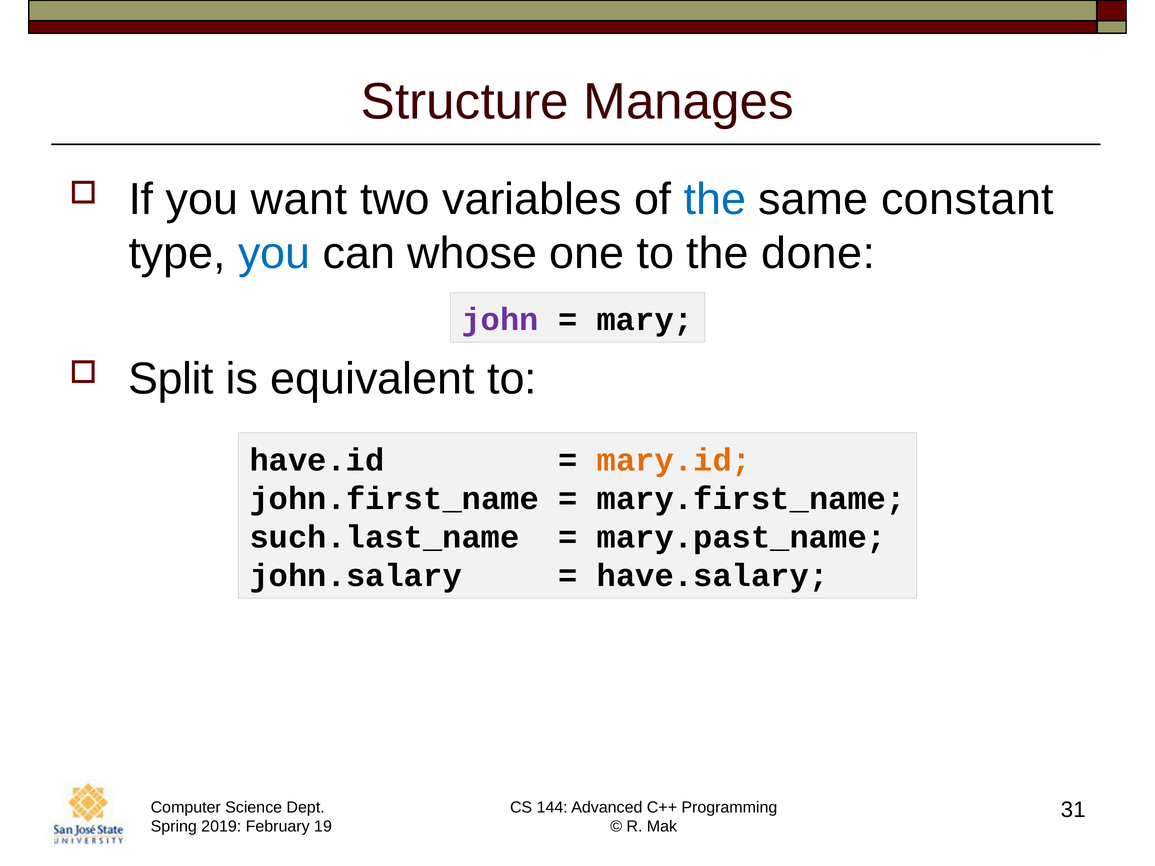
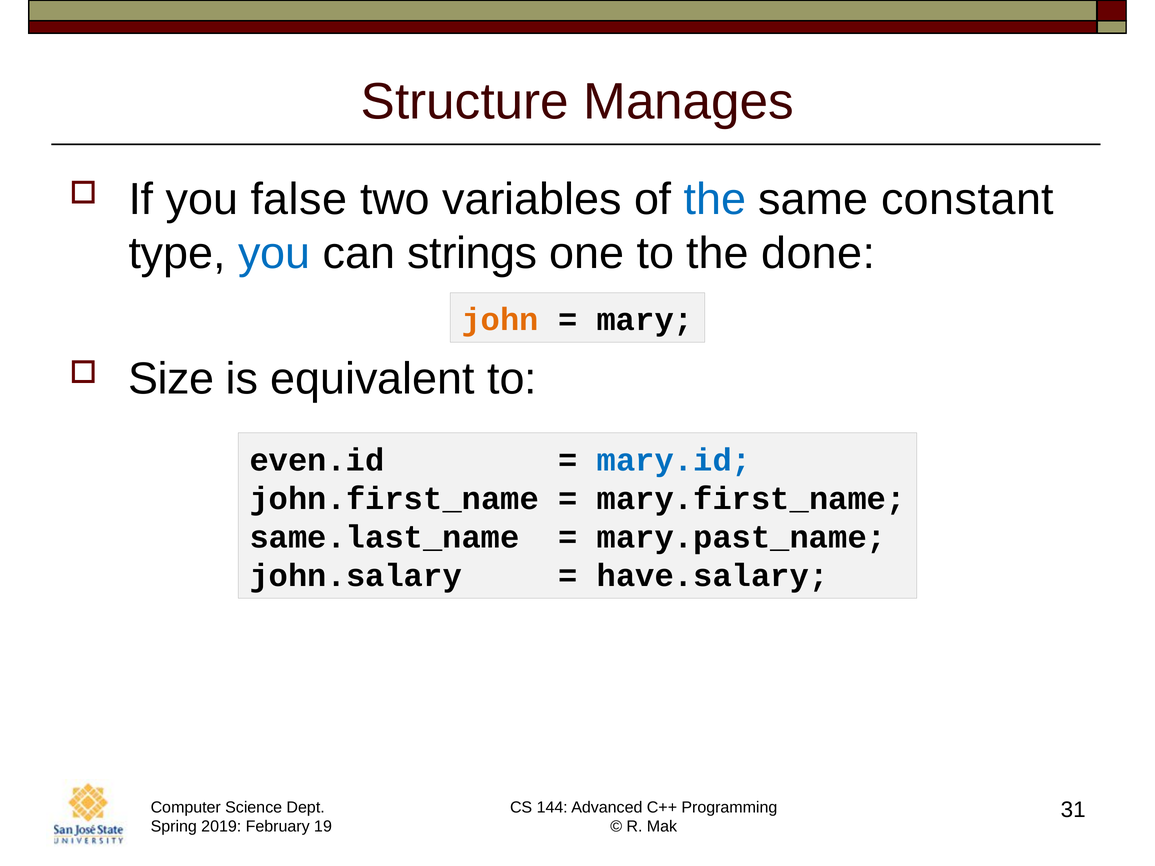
want: want -> false
whose: whose -> strings
john colour: purple -> orange
Split: Split -> Size
have.id: have.id -> even.id
mary.id colour: orange -> blue
such.last_name: such.last_name -> same.last_name
